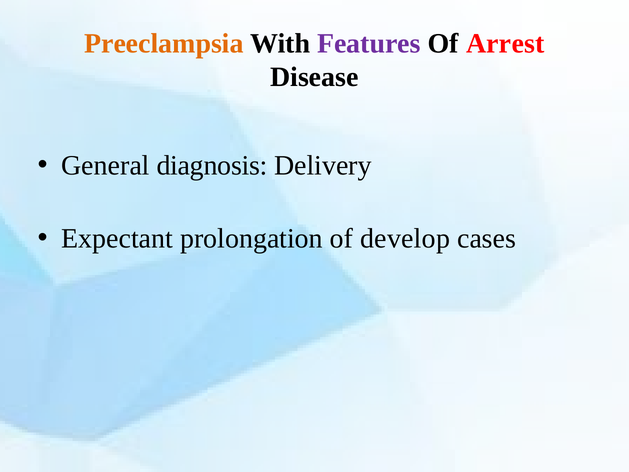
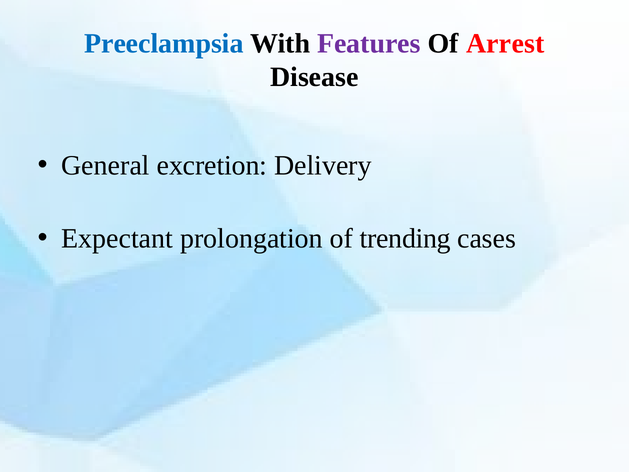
Preeclampsia colour: orange -> blue
diagnosis: diagnosis -> excretion
develop: develop -> trending
